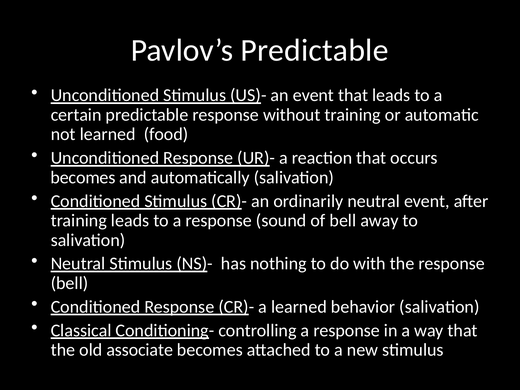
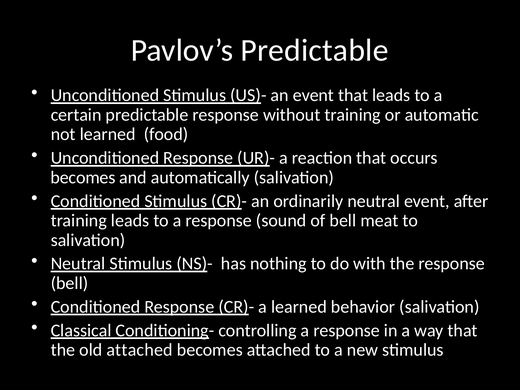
away: away -> meat
old associate: associate -> attached
